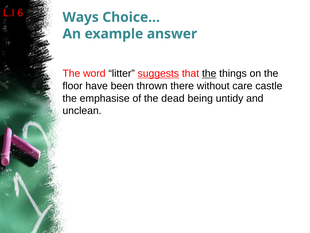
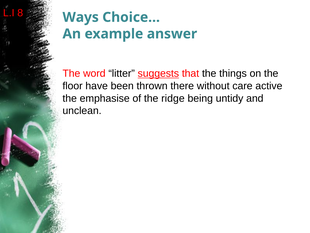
6: 6 -> 8
the at (209, 73) underline: present -> none
castle: castle -> active
dead: dead -> ridge
